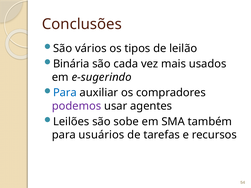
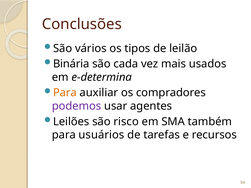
e-sugerindo: e-sugerindo -> e-determina
Para at (65, 93) colour: blue -> orange
sobe: sobe -> risco
